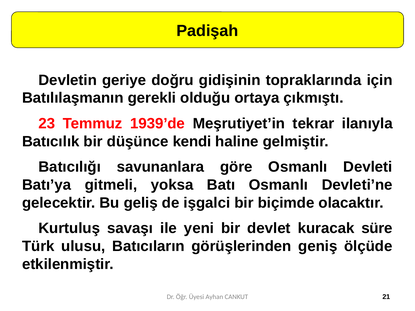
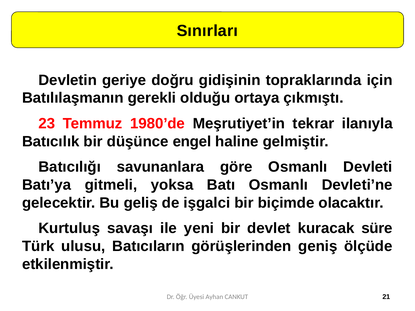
Padişah: Padişah -> Sınırları
1939’de: 1939’de -> 1980’de
kendi: kendi -> engel
